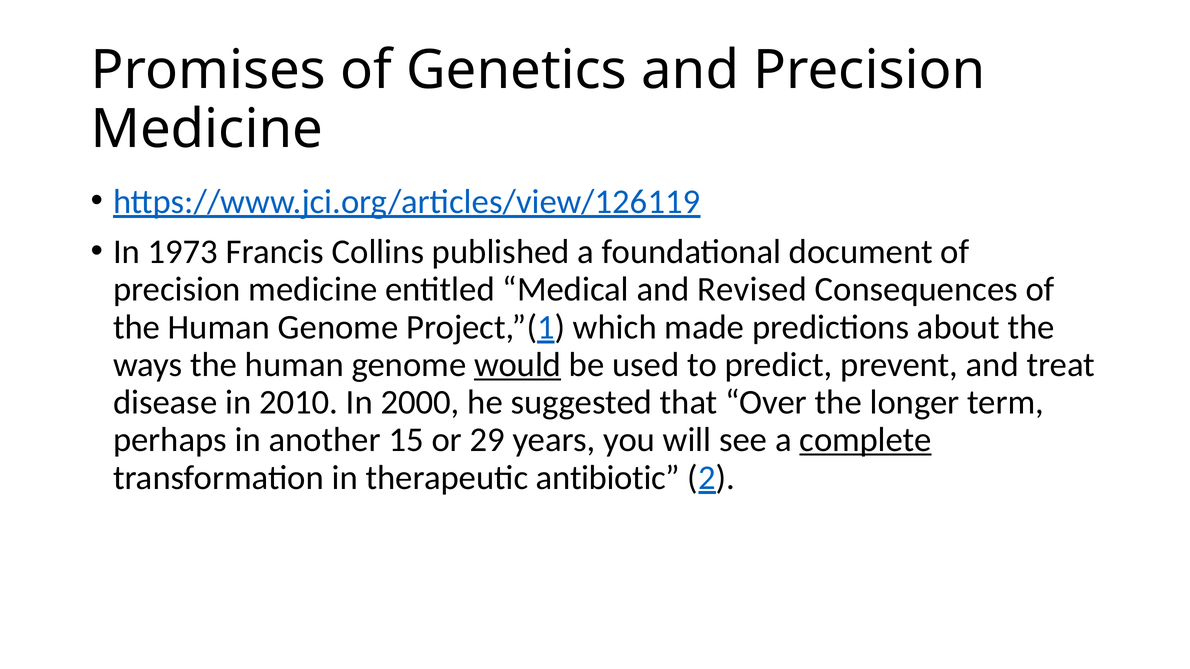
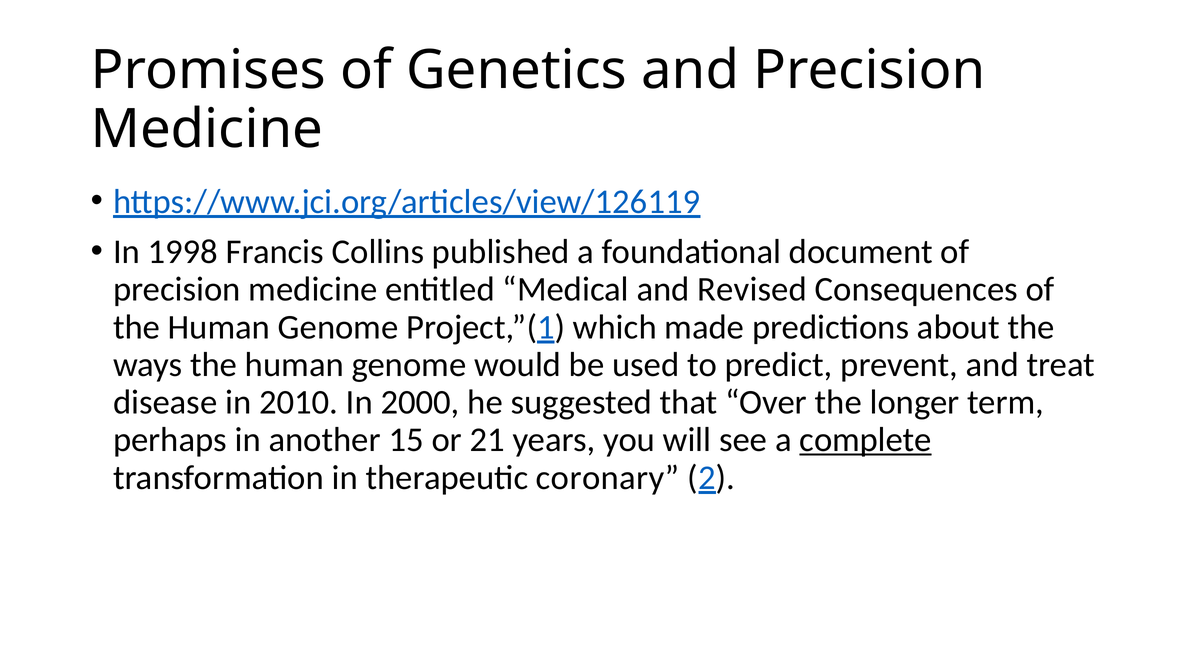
1973: 1973 -> 1998
would underline: present -> none
29: 29 -> 21
antibiotic: antibiotic -> coronary
